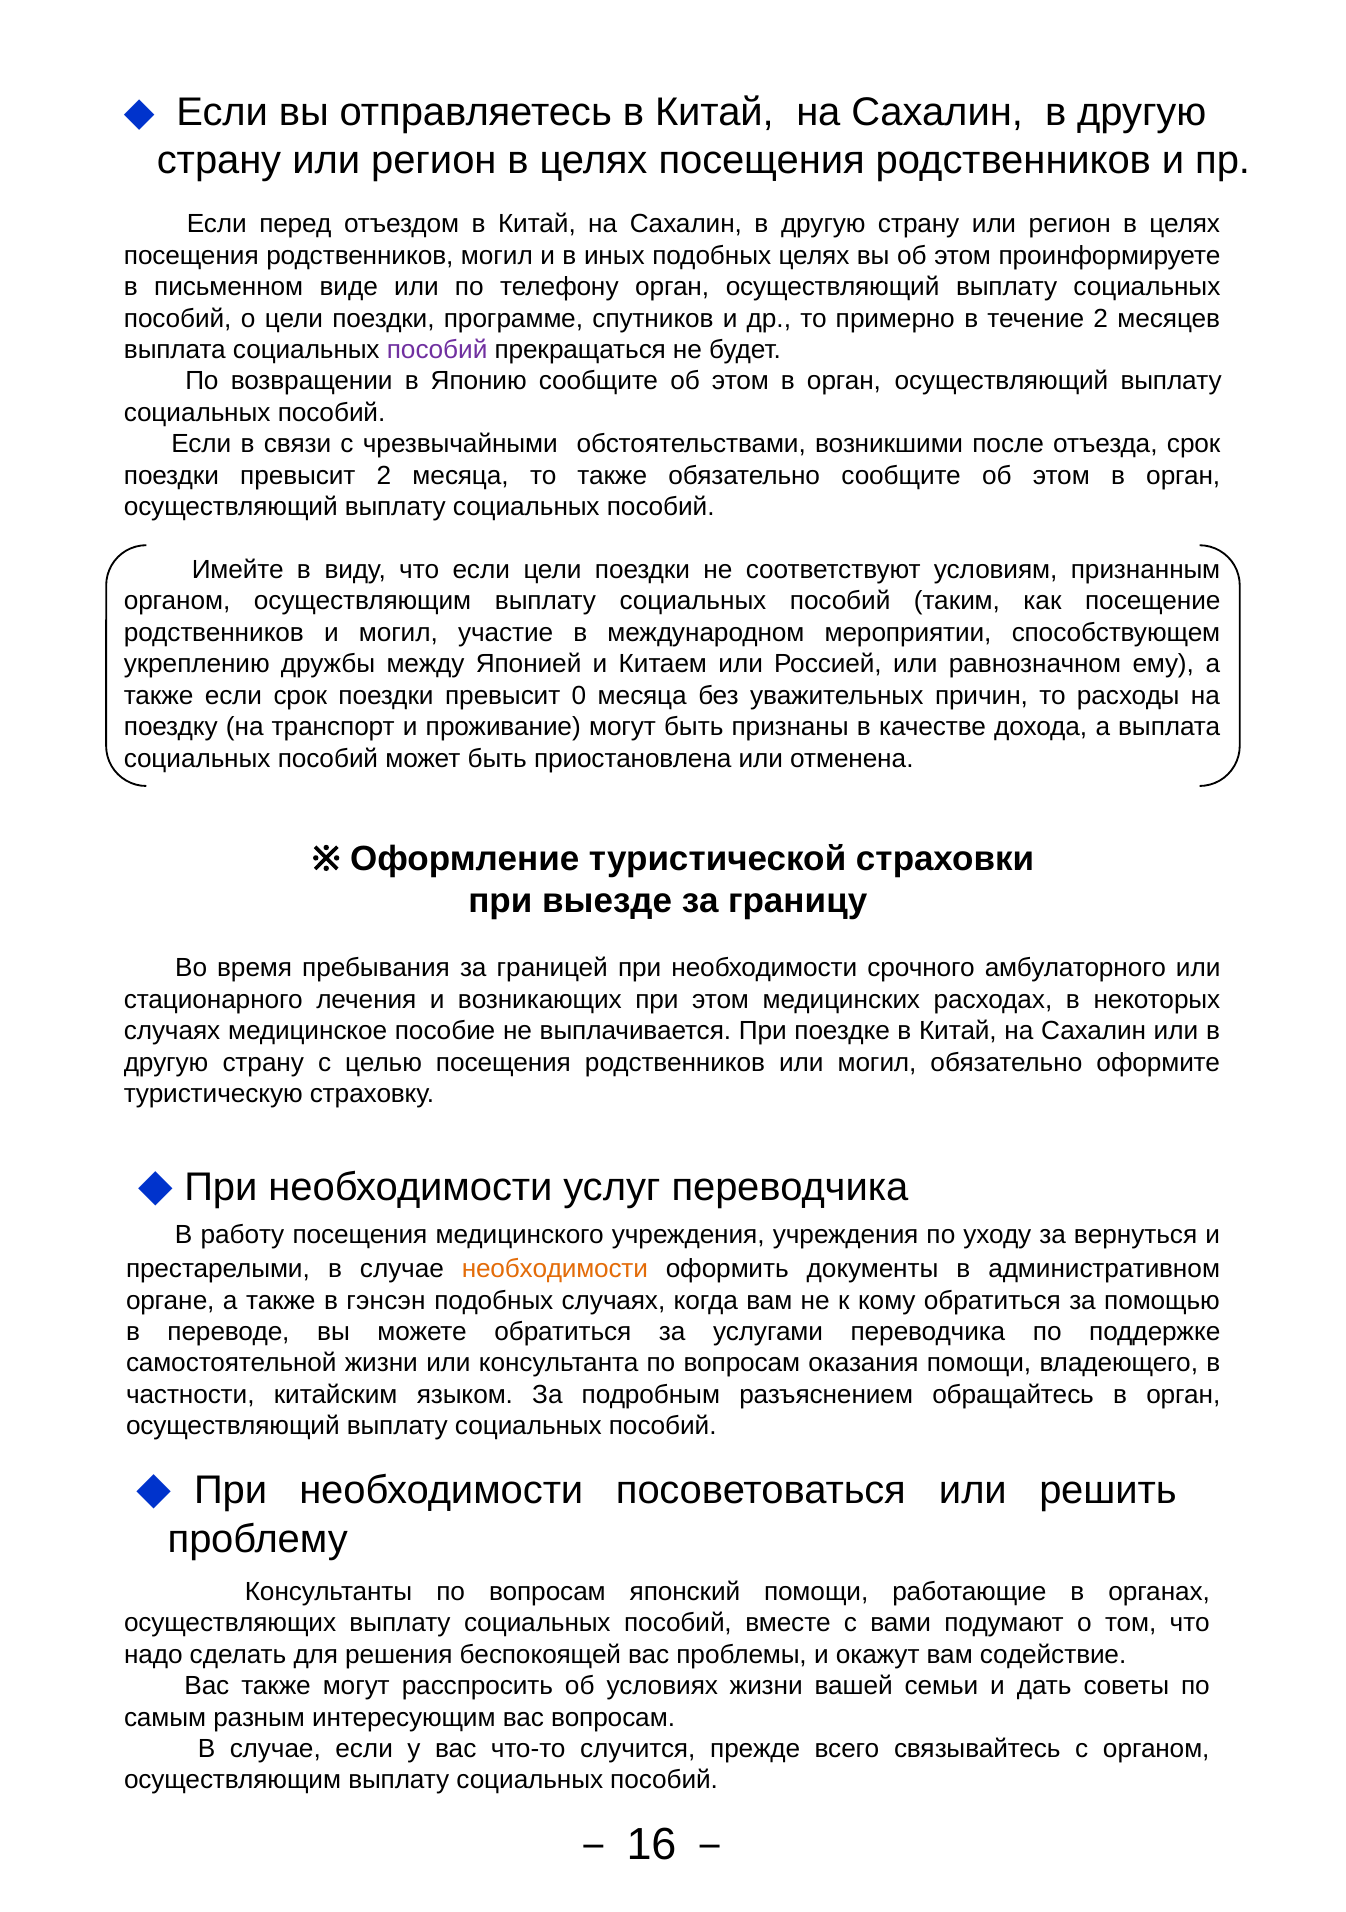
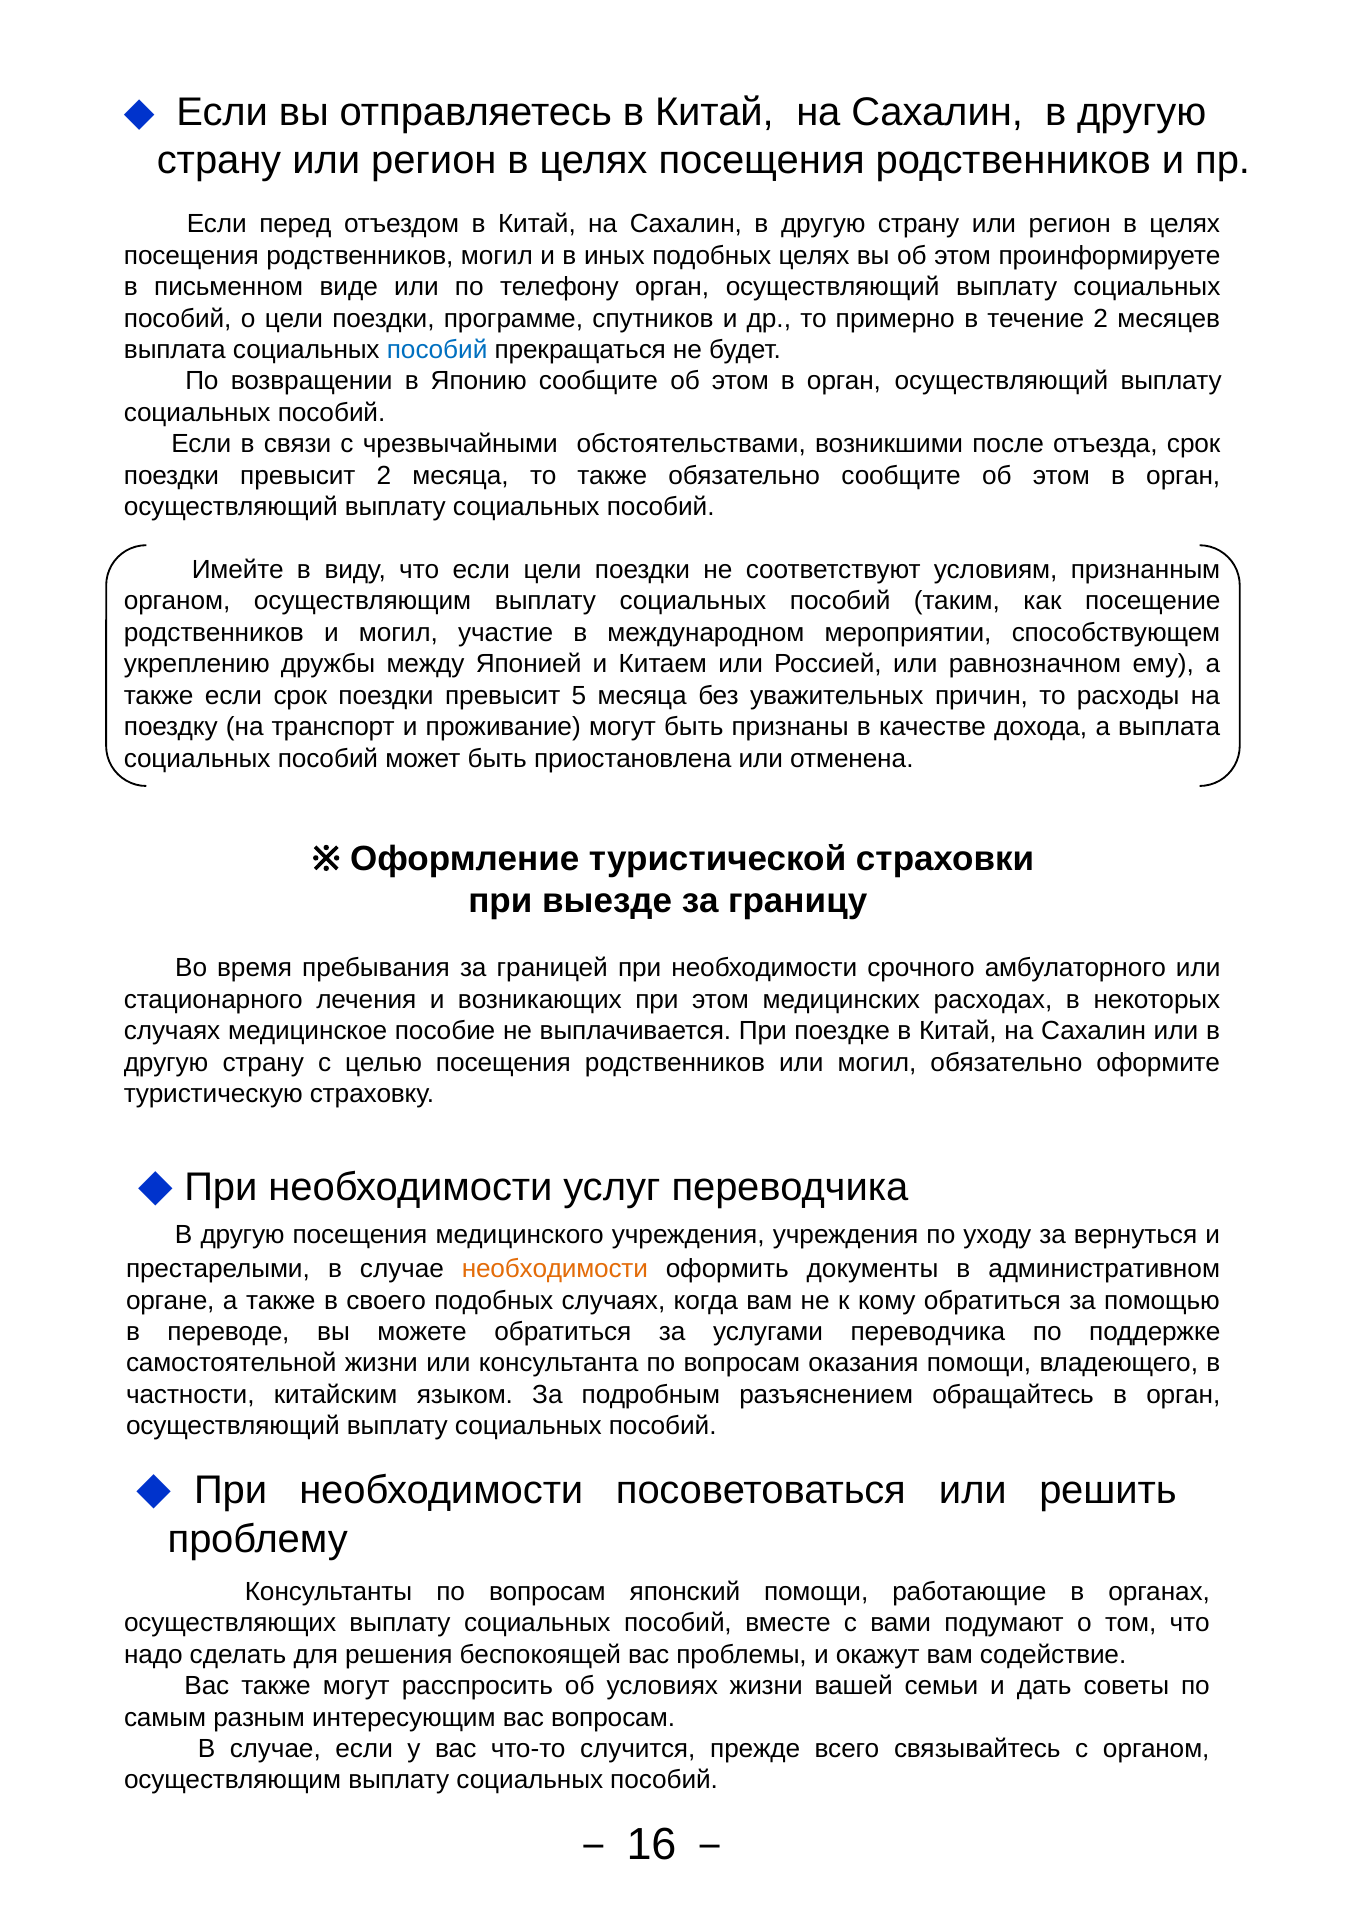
пособий at (437, 350) colour: purple -> blue
0: 0 -> 5
работу at (242, 1235): работу -> другую
гэнсэн: гэнсэн -> своего
